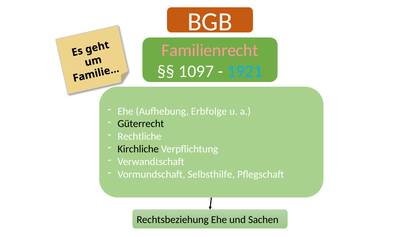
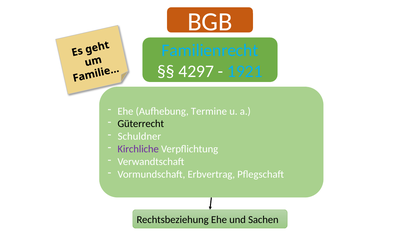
Familienrecht colour: pink -> light blue
1097: 1097 -> 4297
Erbfolge: Erbfolge -> Termine
Rechtliche: Rechtliche -> Schuldner
Kirchliche colour: black -> purple
Selbsthilfe: Selbsthilfe -> Erbvertrag
